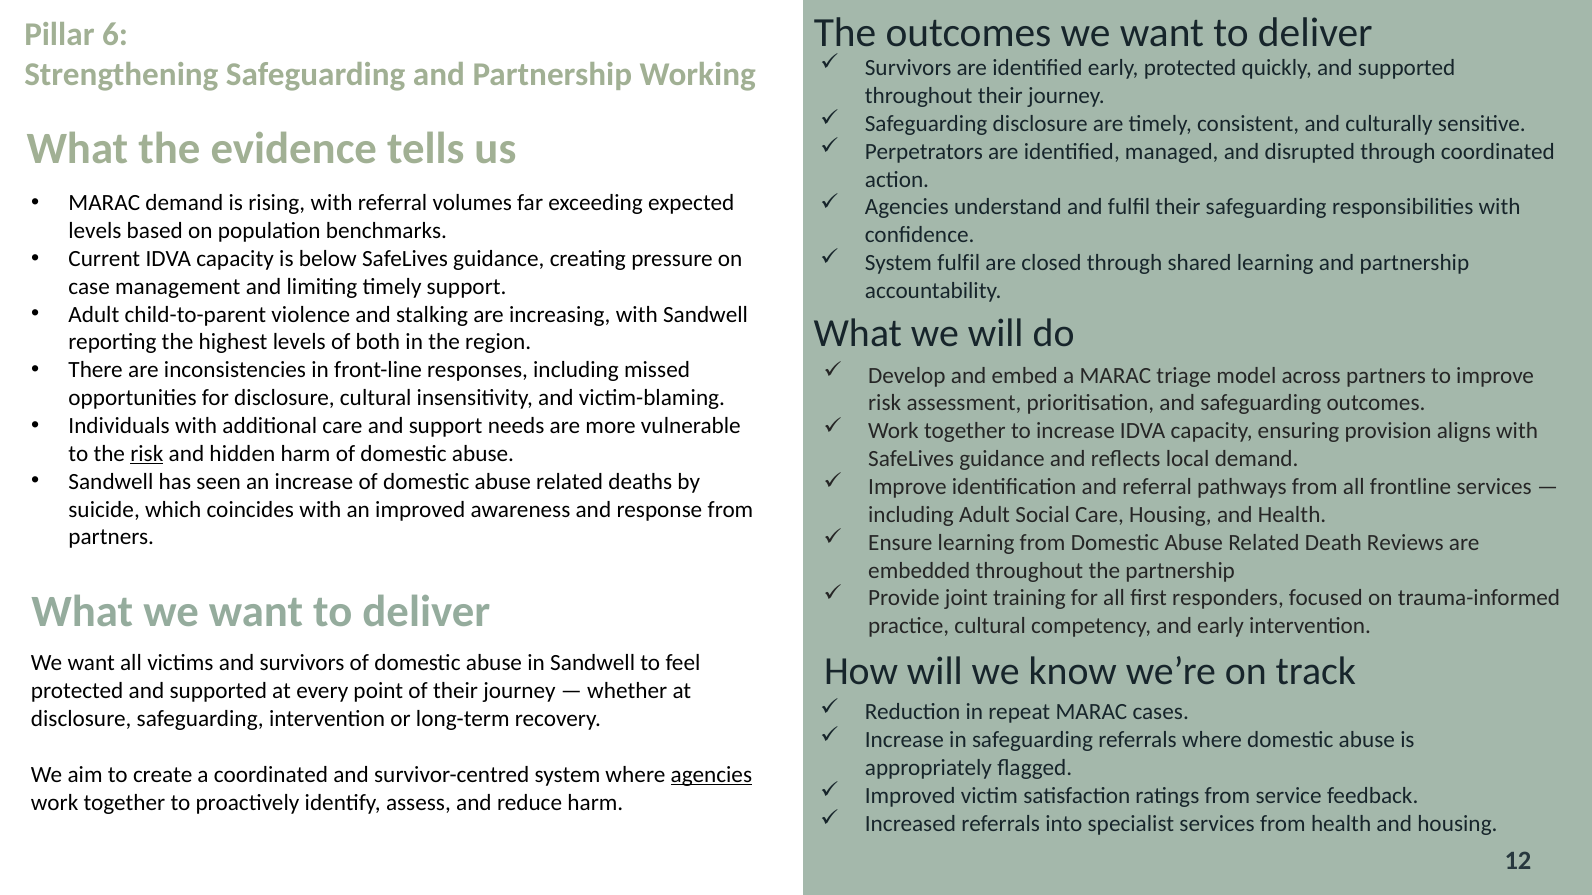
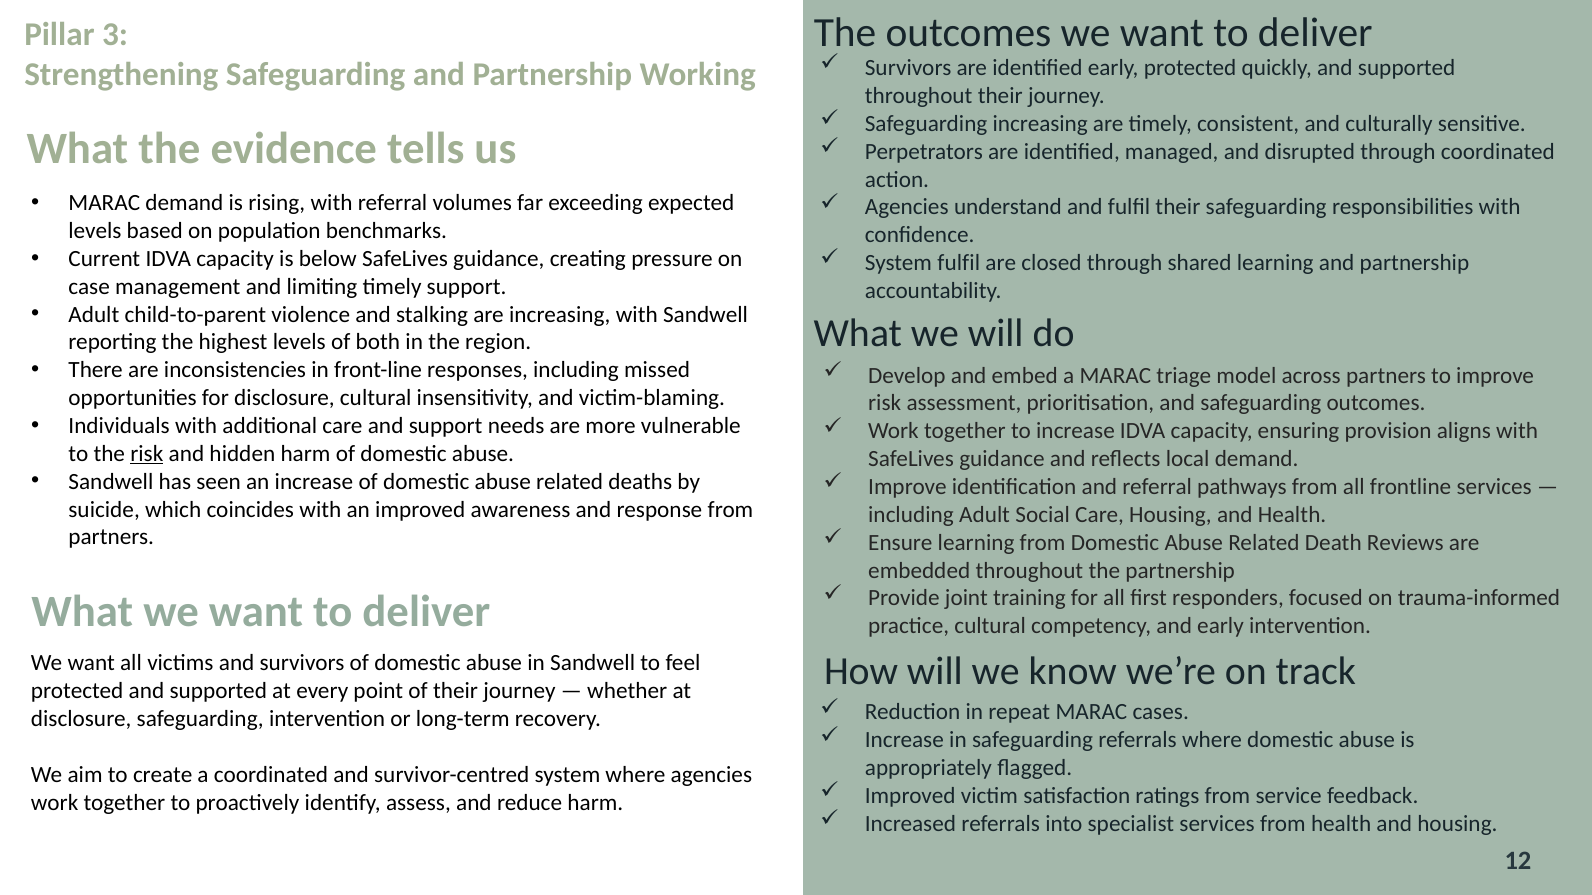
6: 6 -> 3
Safeguarding disclosure: disclosure -> increasing
agencies at (711, 775) underline: present -> none
